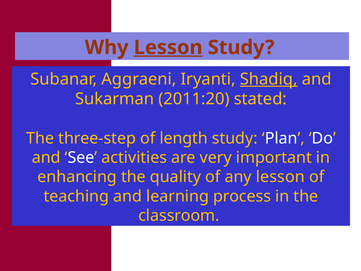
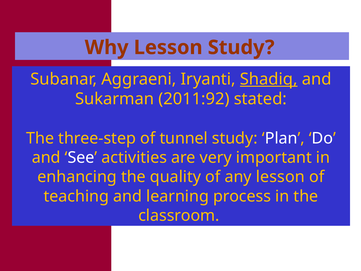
Lesson at (168, 47) underline: present -> none
2011:20: 2011:20 -> 2011:92
length: length -> tunnel
